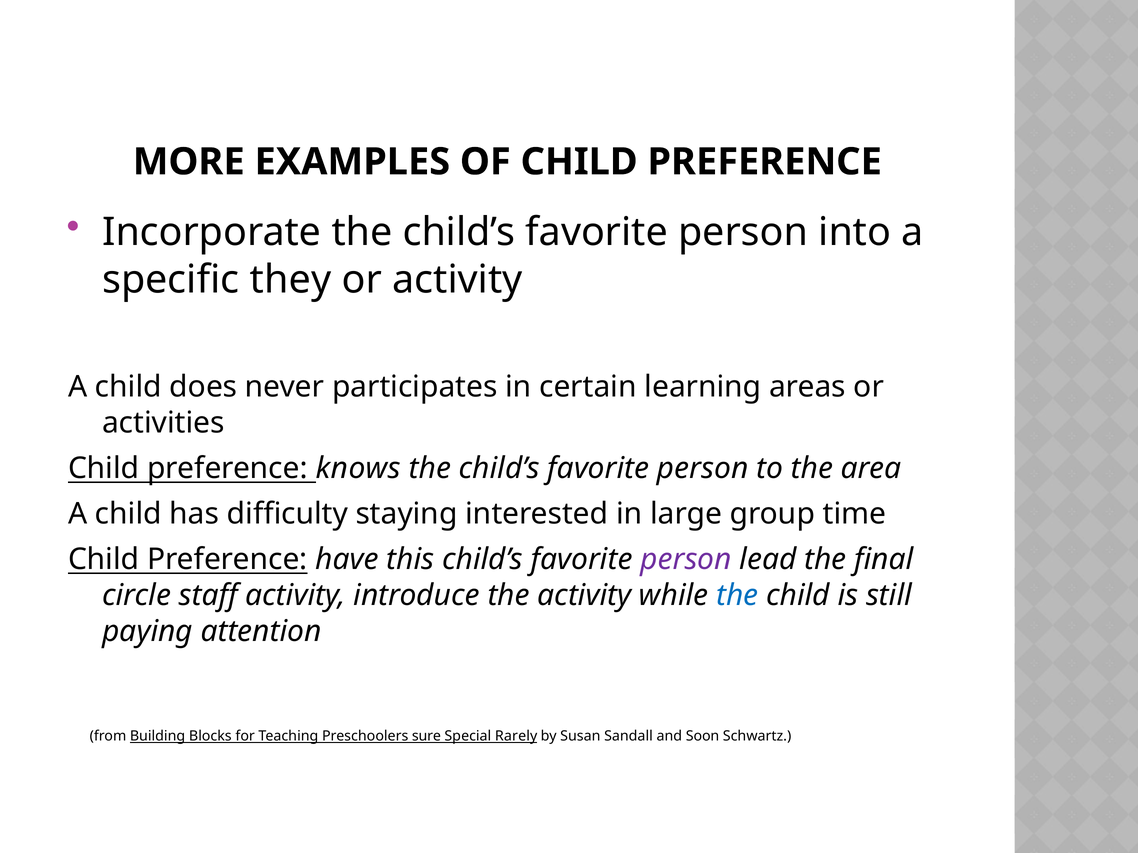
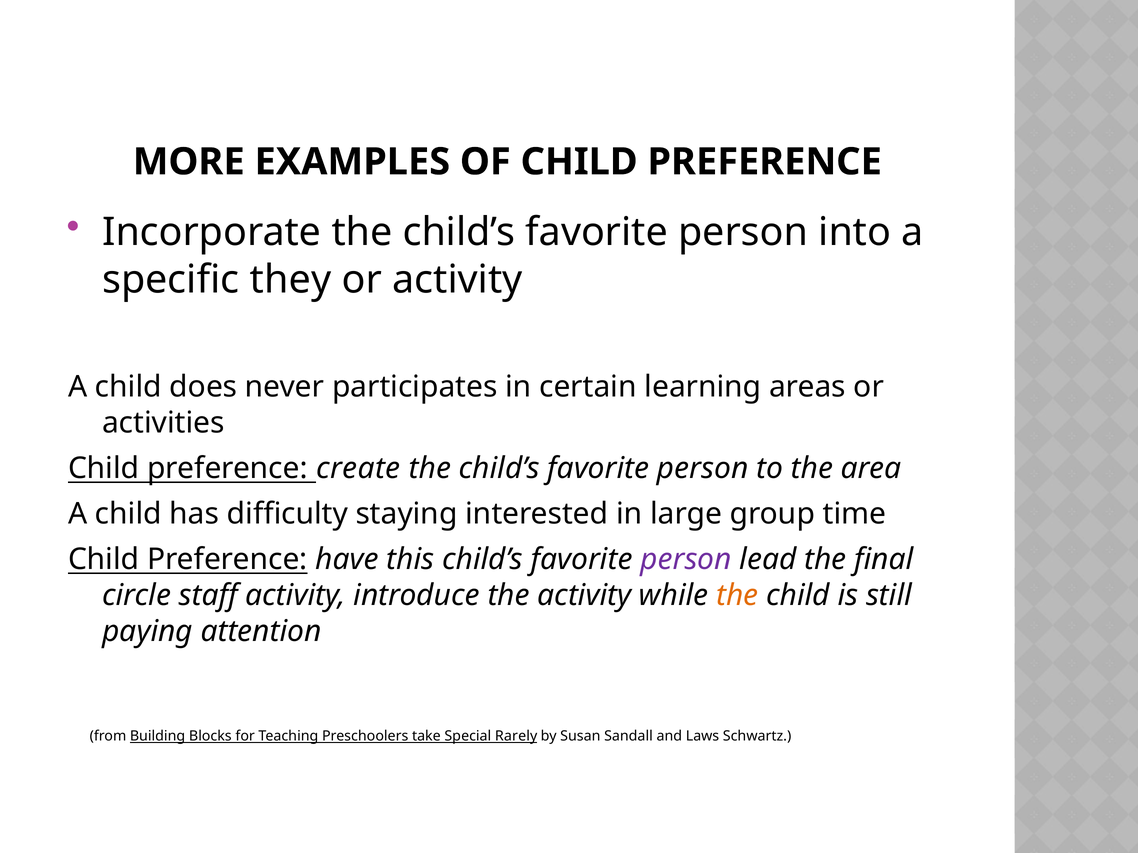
knows: knows -> create
the at (737, 596) colour: blue -> orange
sure: sure -> take
Soon: Soon -> Laws
